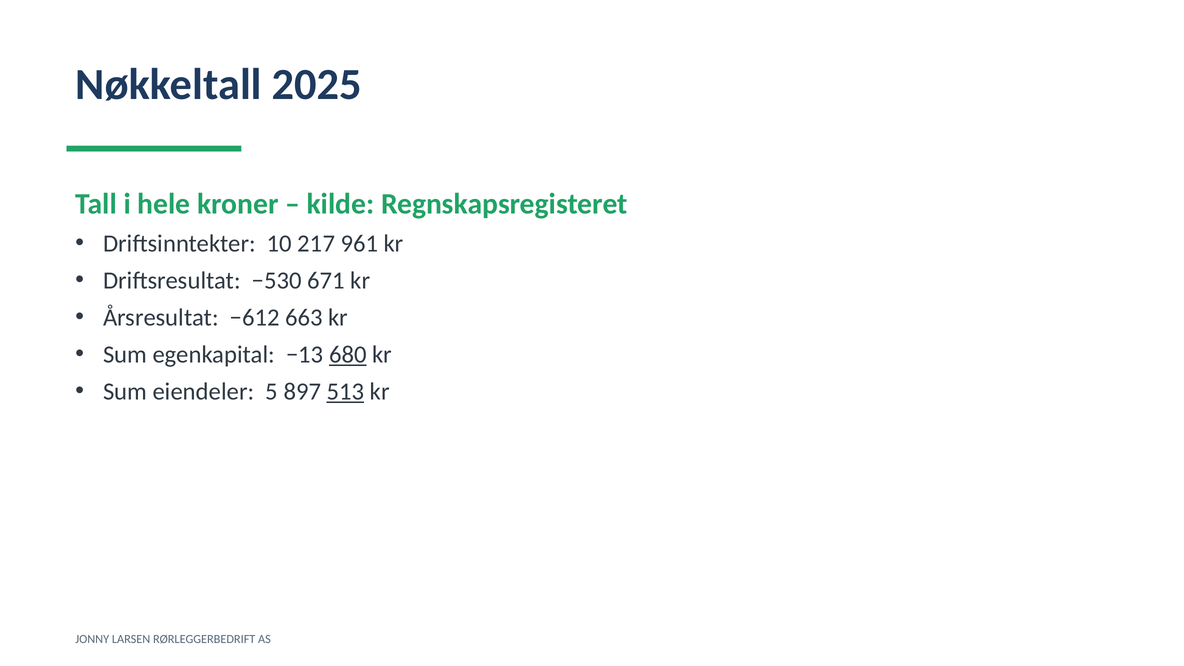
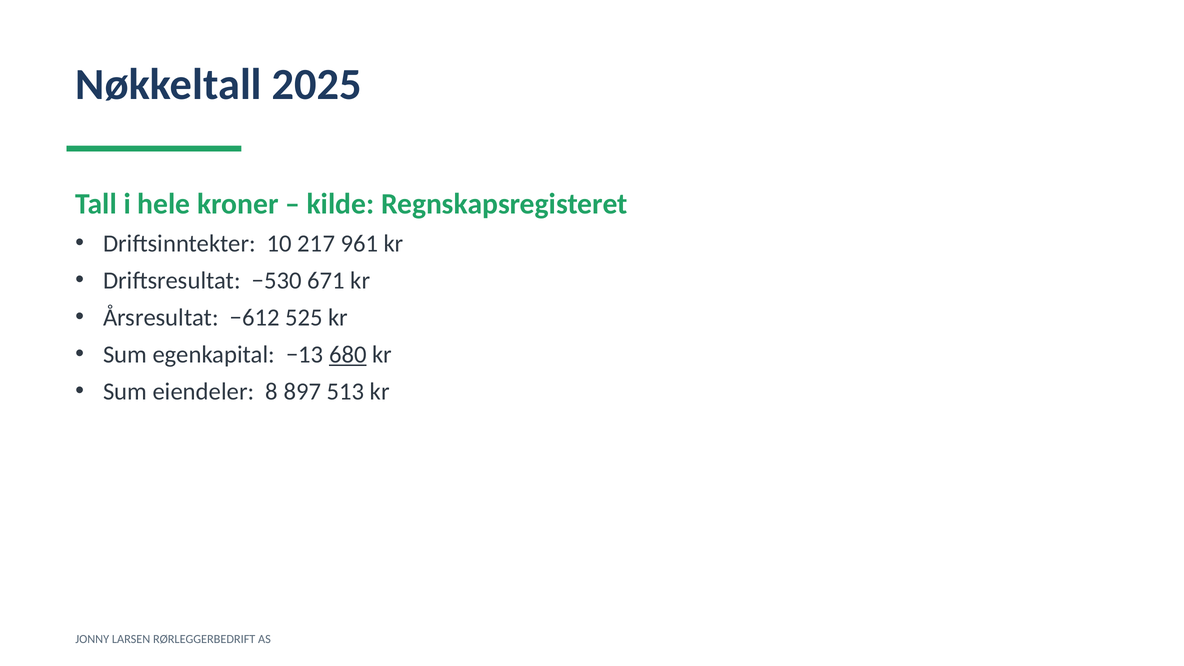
663: 663 -> 525
5: 5 -> 8
513 underline: present -> none
